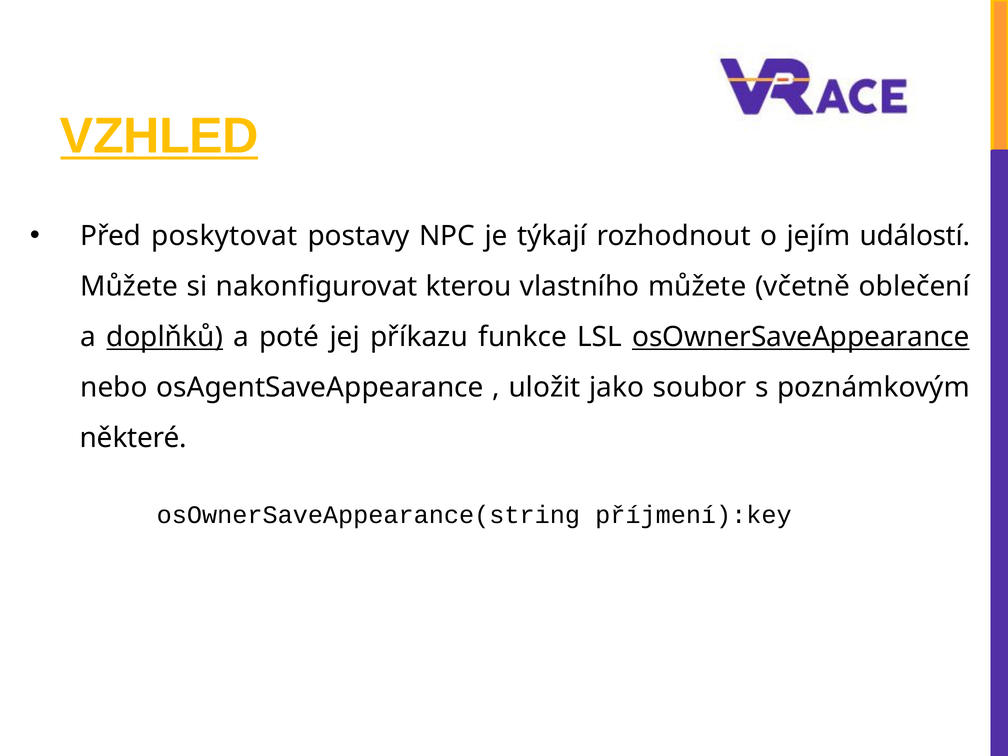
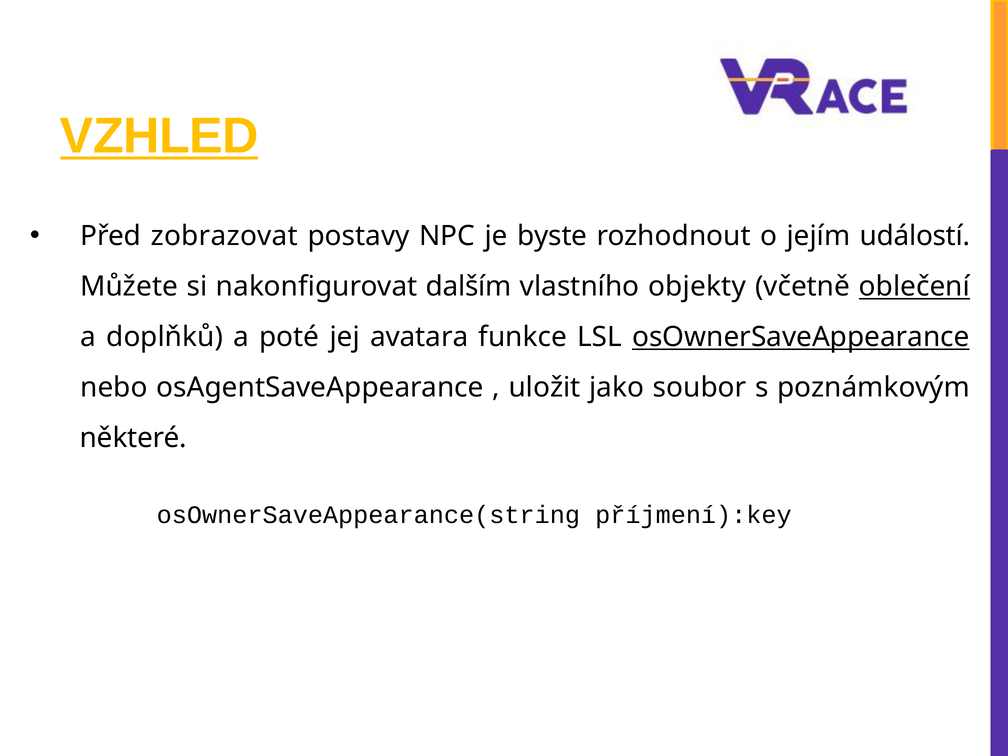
poskytovat: poskytovat -> zobrazovat
týkají: týkají -> byste
kterou: kterou -> dalším
vlastního můžete: můžete -> objekty
oblečení underline: none -> present
doplňků underline: present -> none
příkazu: příkazu -> avatara
